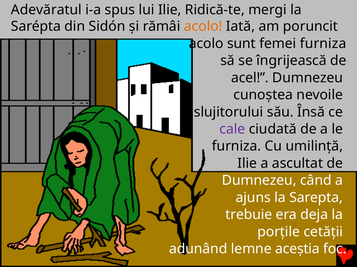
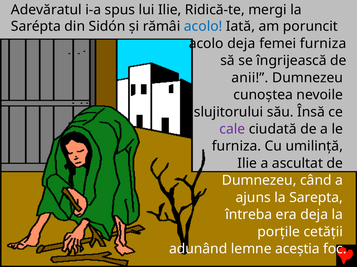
acolo at (203, 26) colour: orange -> blue
acolo sunt: sunt -> deja
acel: acel -> anii
trebuie: trebuie -> întreba
